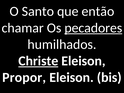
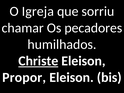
Santo: Santo -> Igreja
então: então -> sorriu
pecadores underline: present -> none
